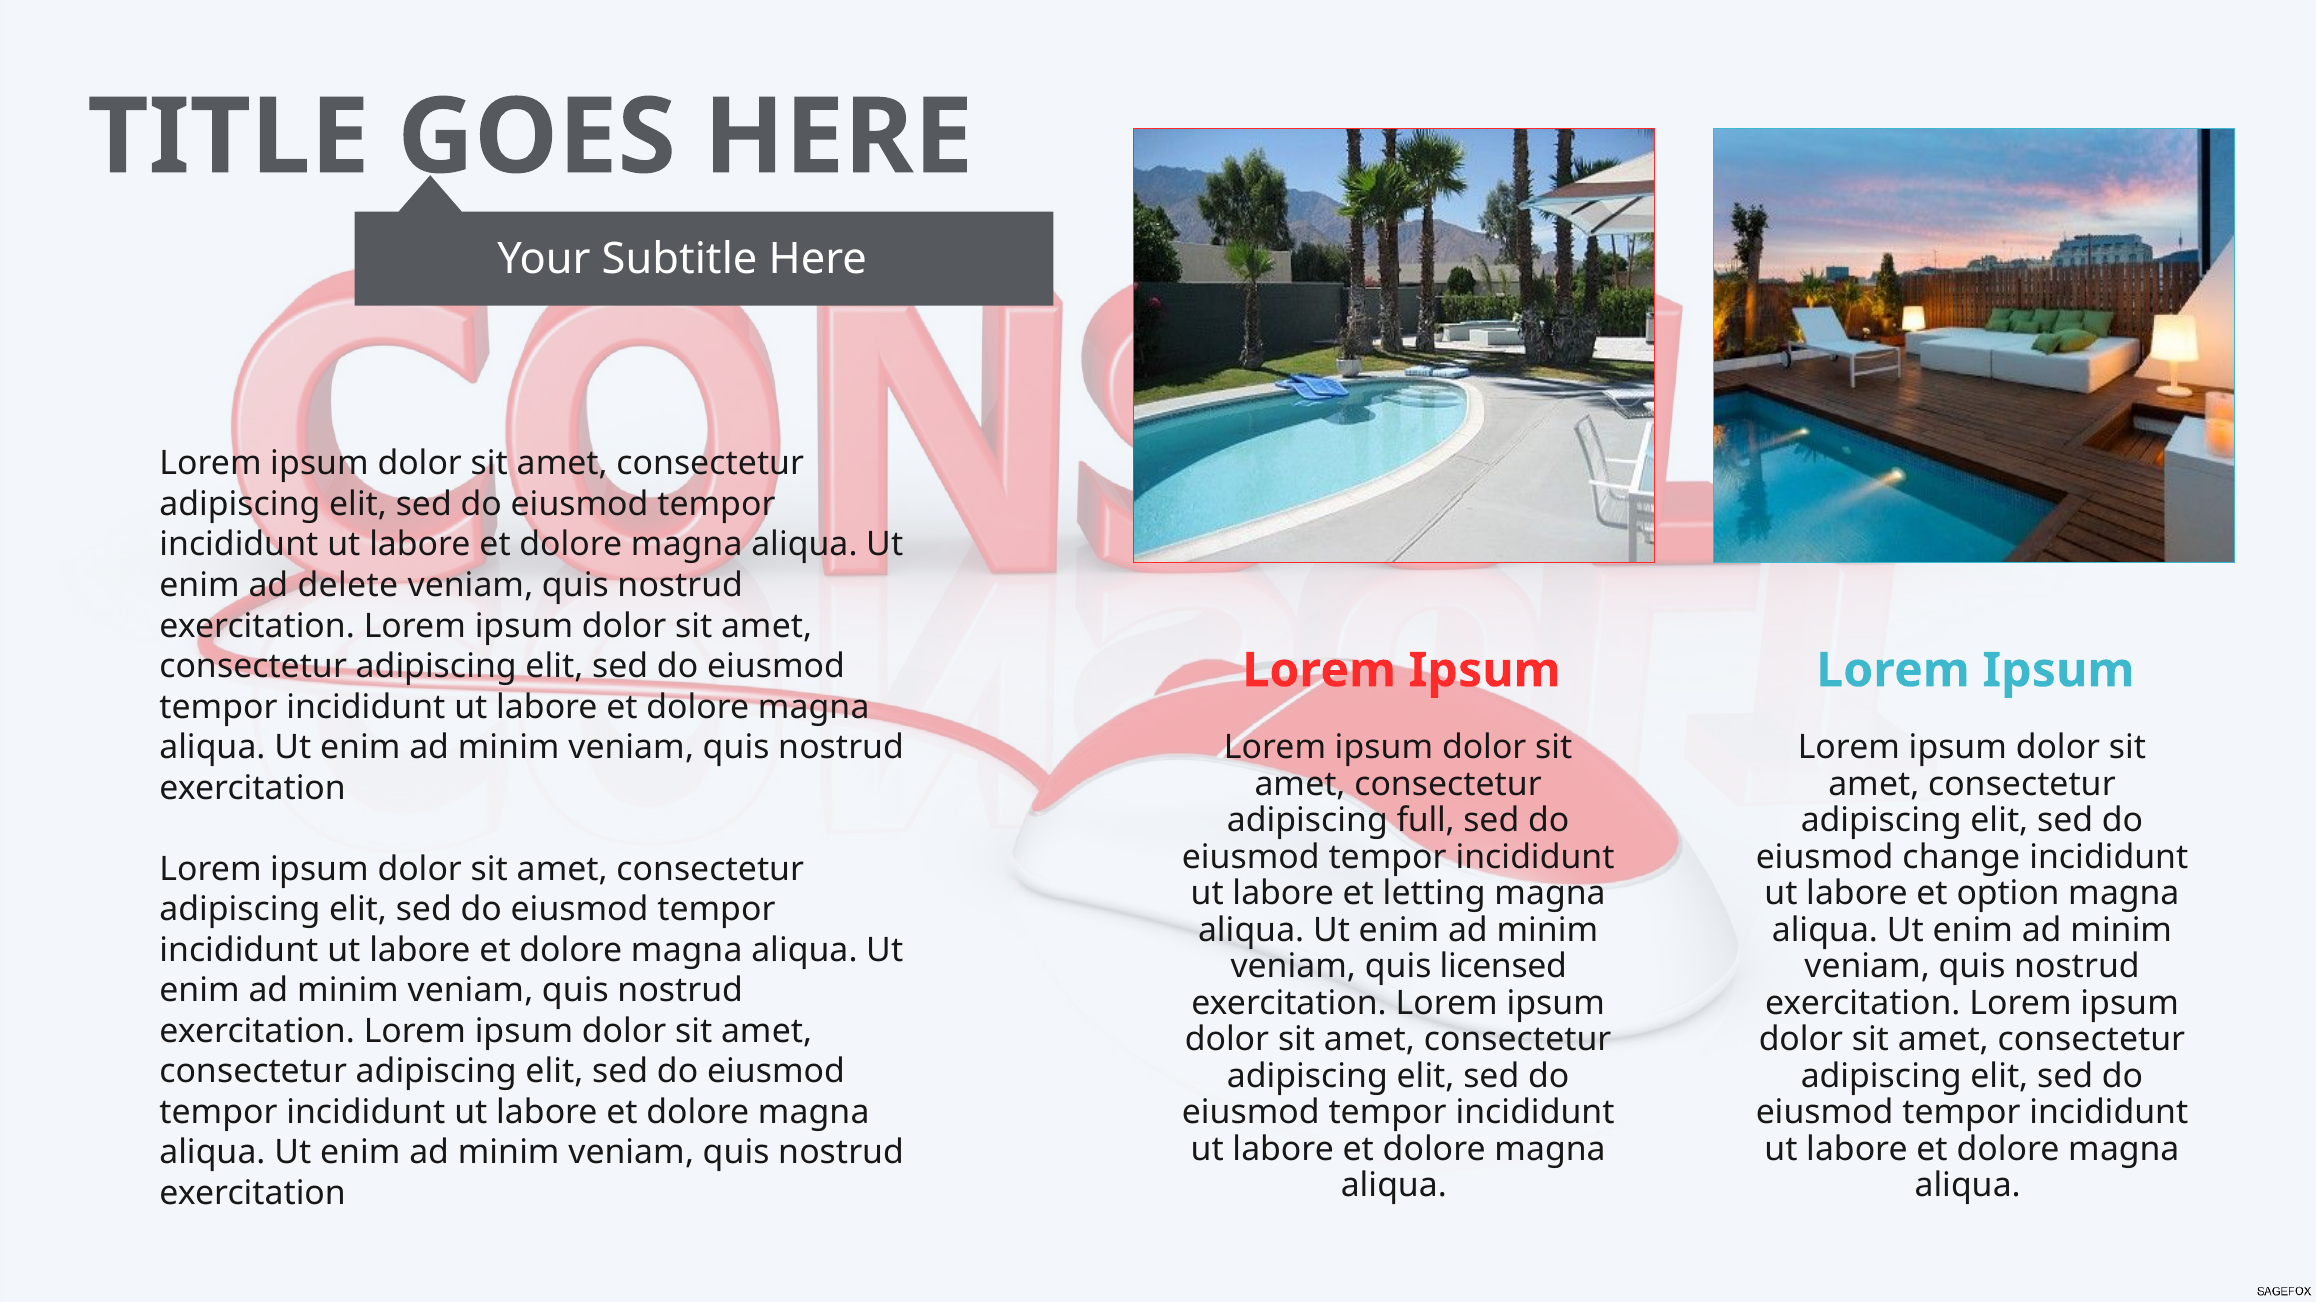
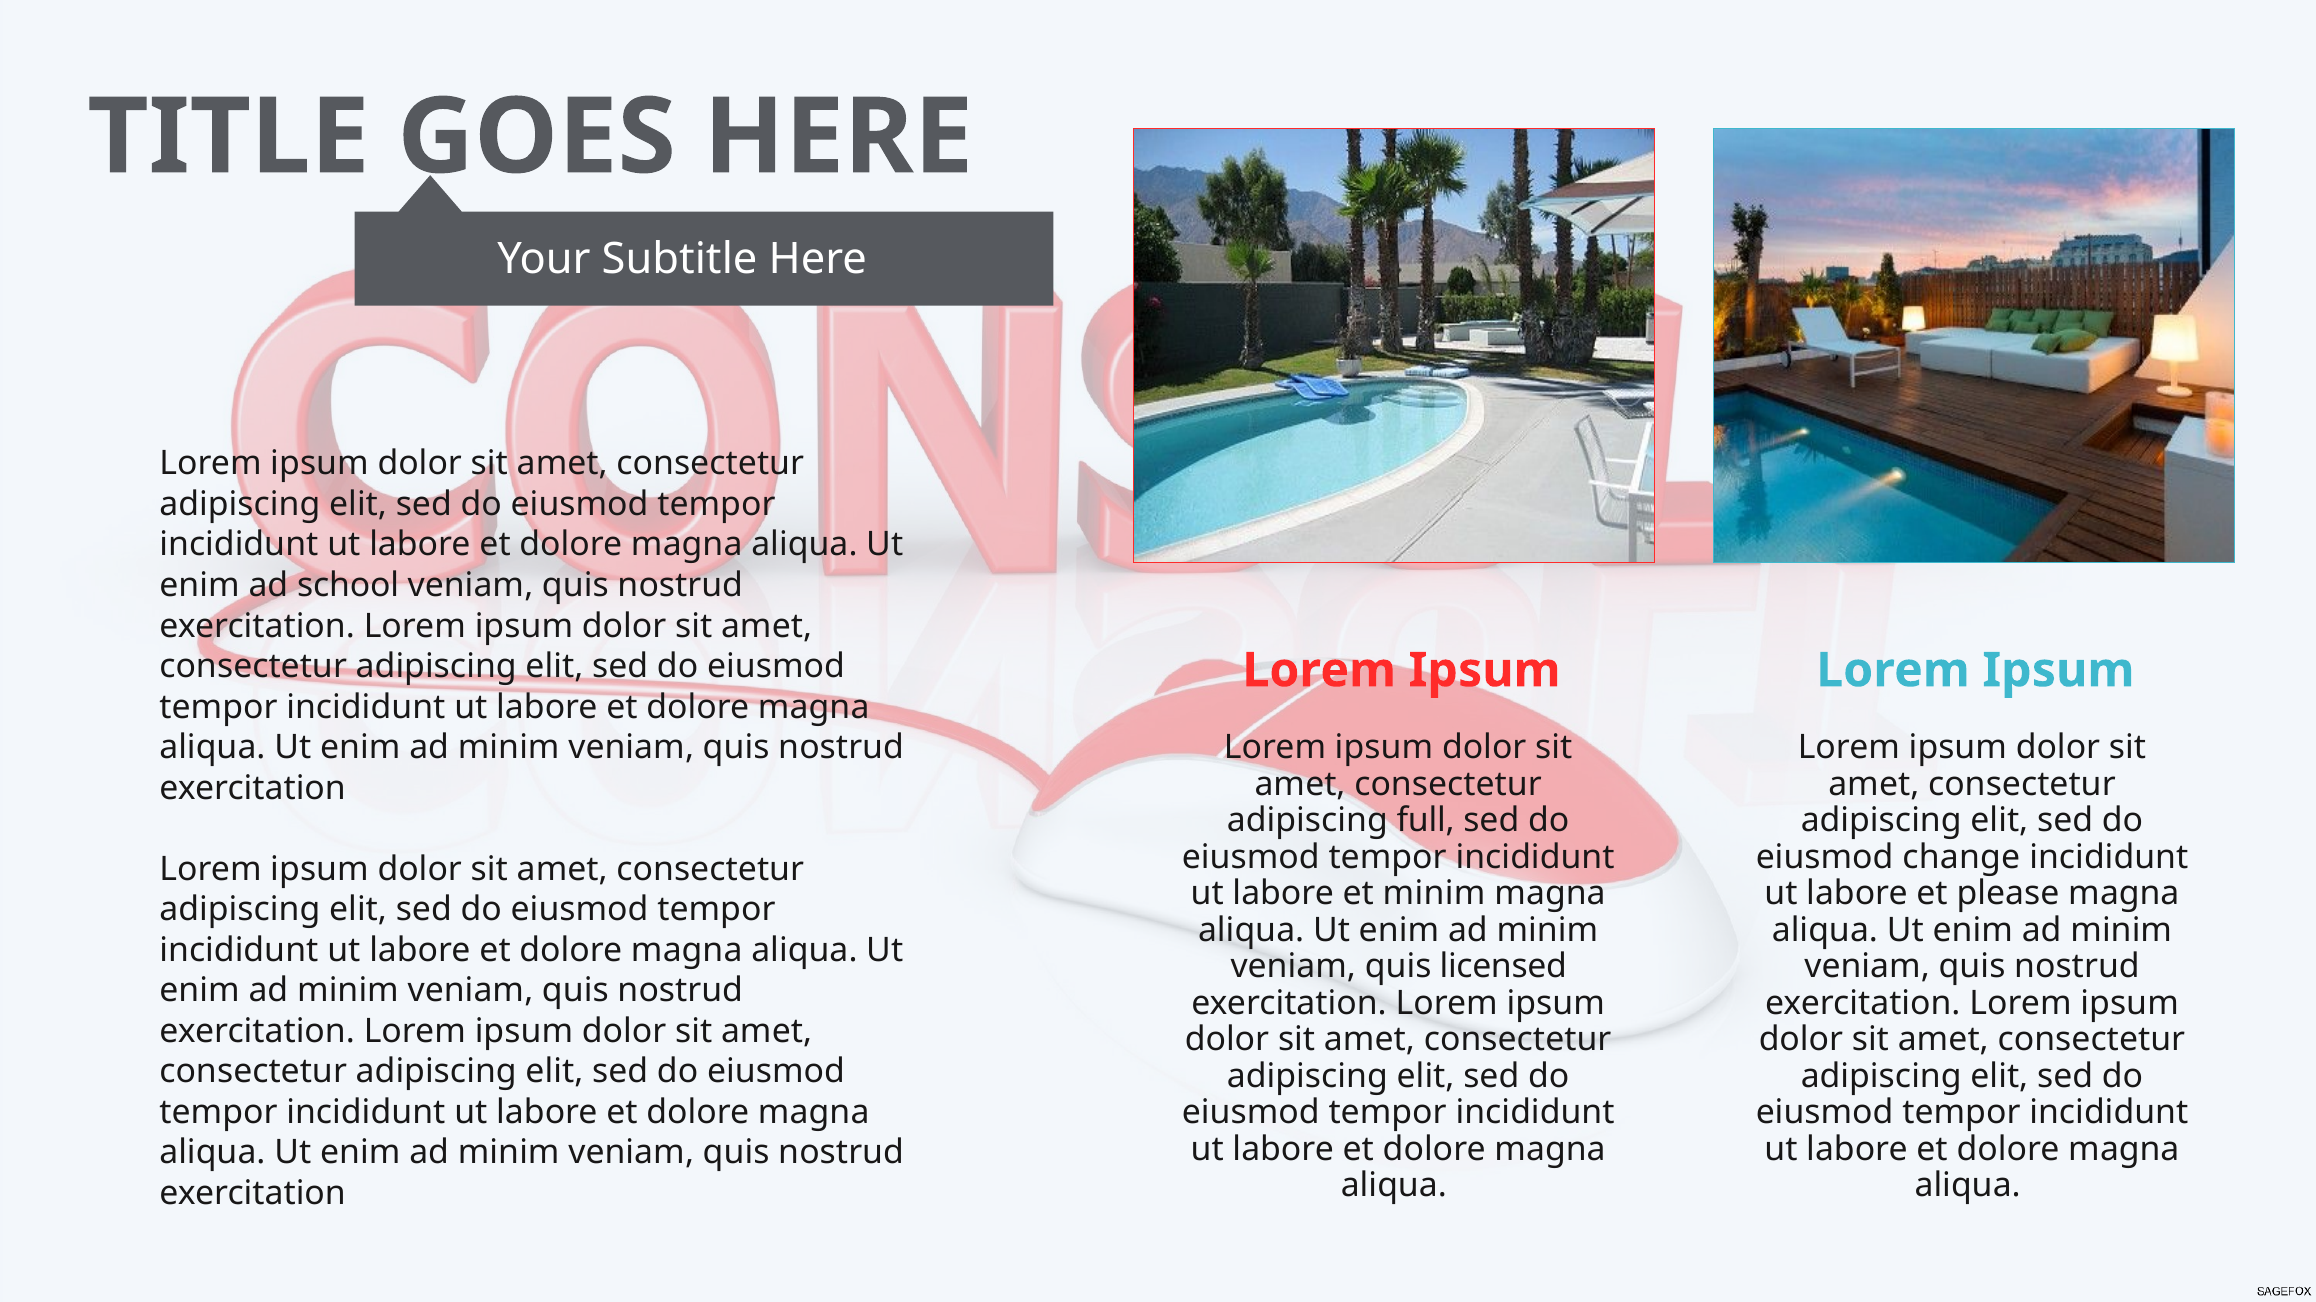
delete: delete -> school
et letting: letting -> minim
option: option -> please
